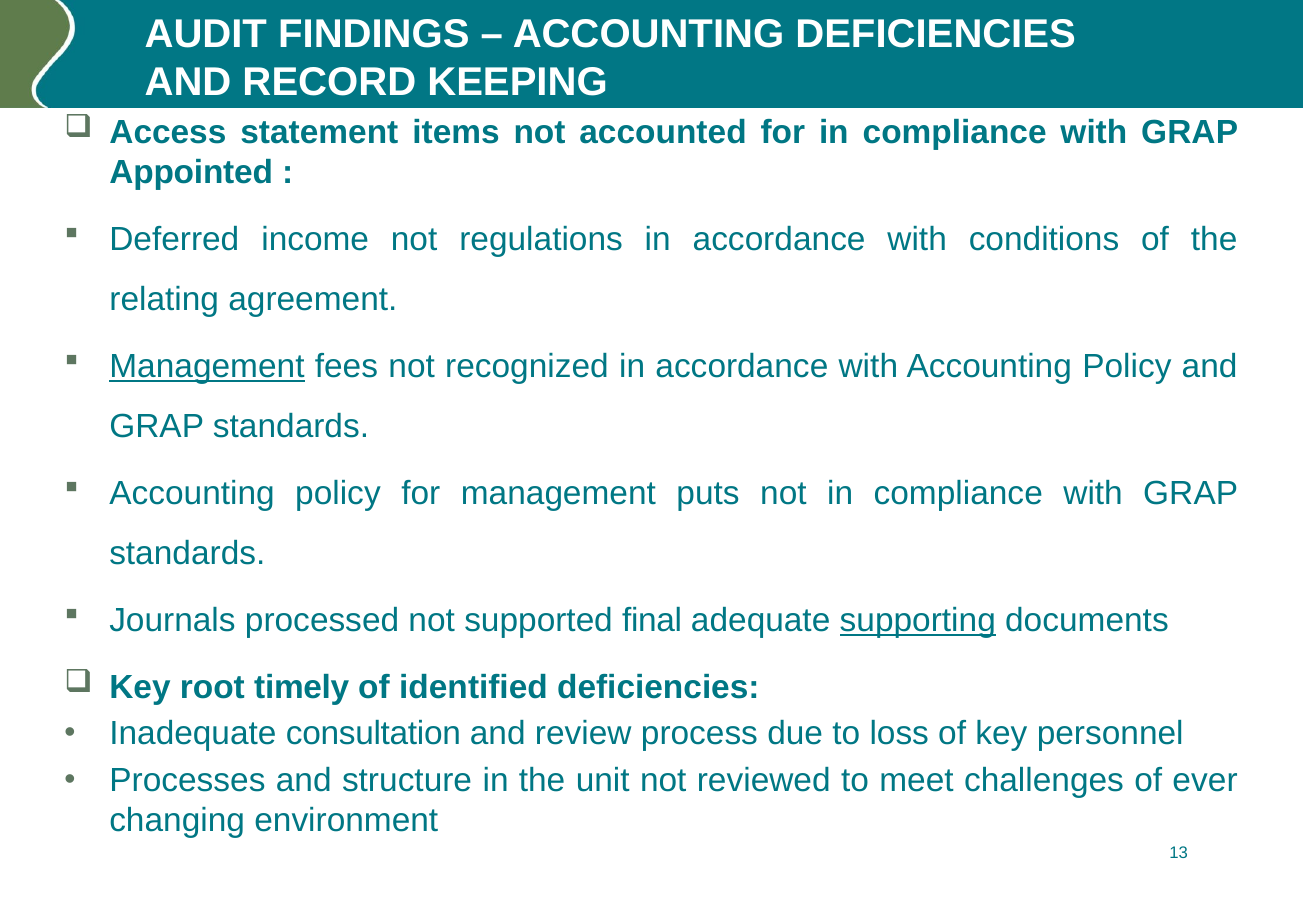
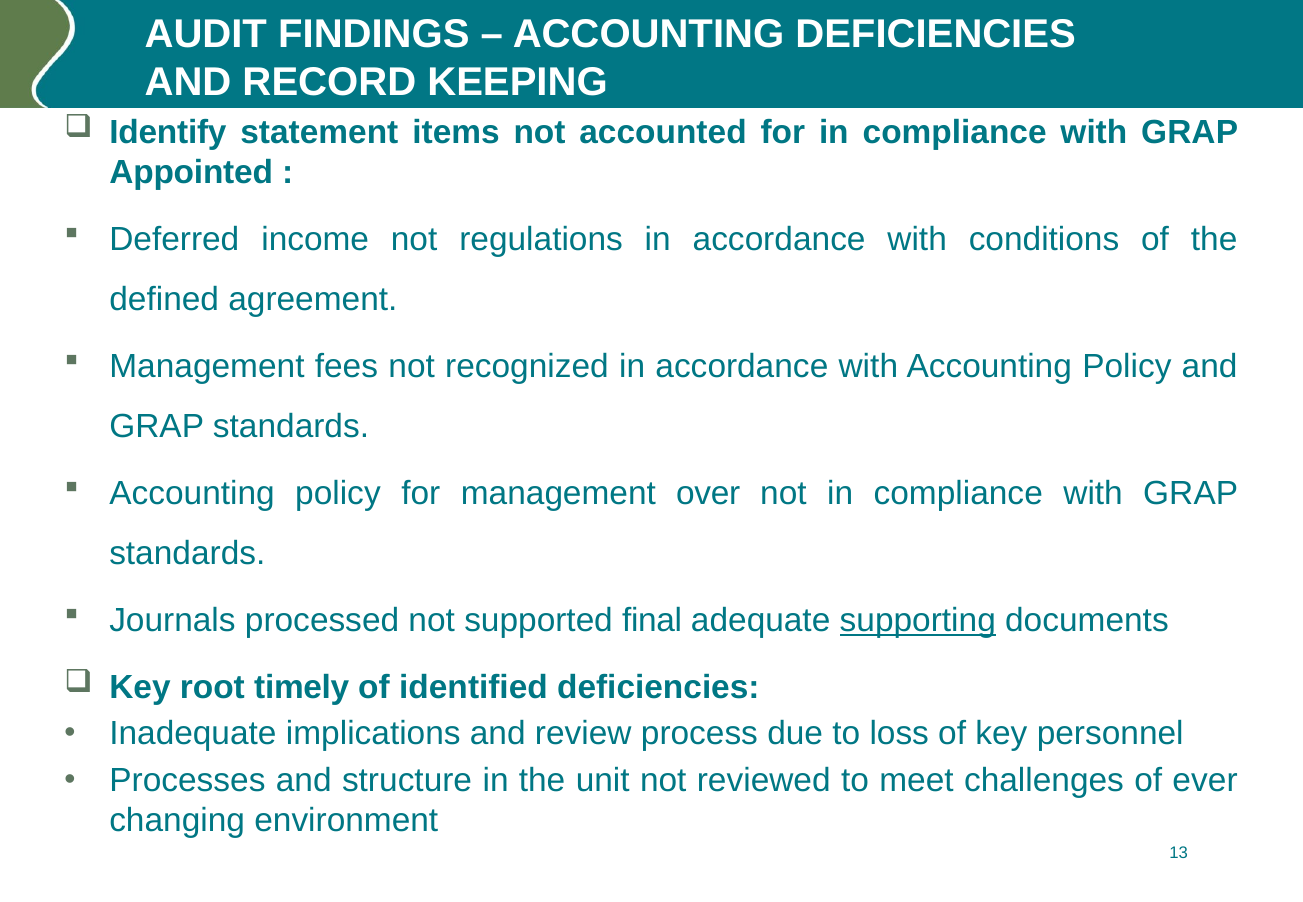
Access: Access -> Identify
relating: relating -> defined
Management at (207, 367) underline: present -> none
puts: puts -> over
consultation: consultation -> implications
